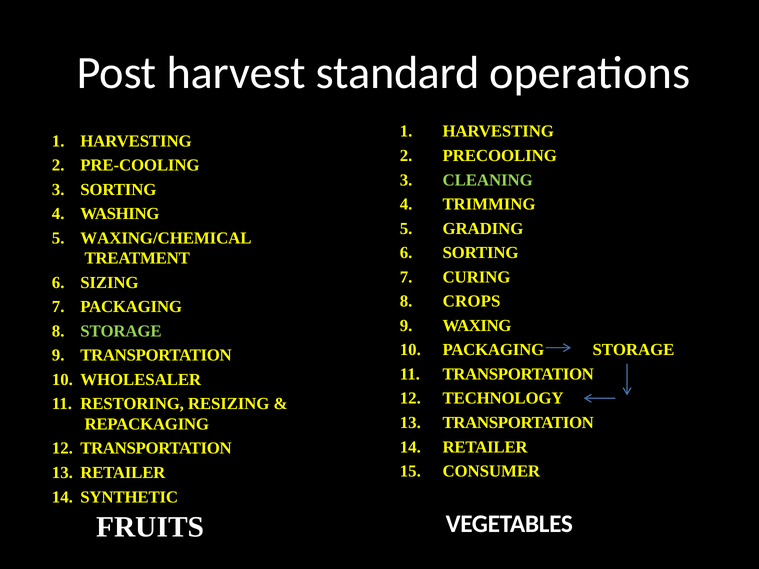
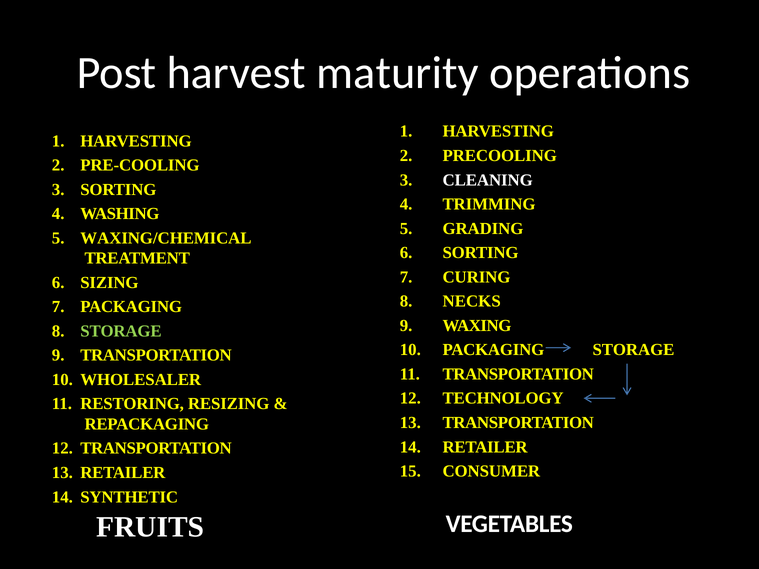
standard: standard -> maturity
CLEANING colour: light green -> white
CROPS: CROPS -> NECKS
